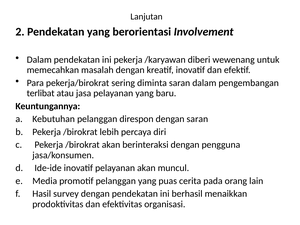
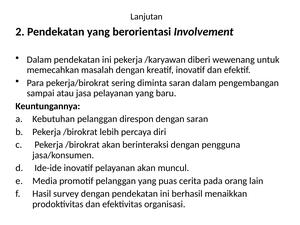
terlibat: terlibat -> sampai
